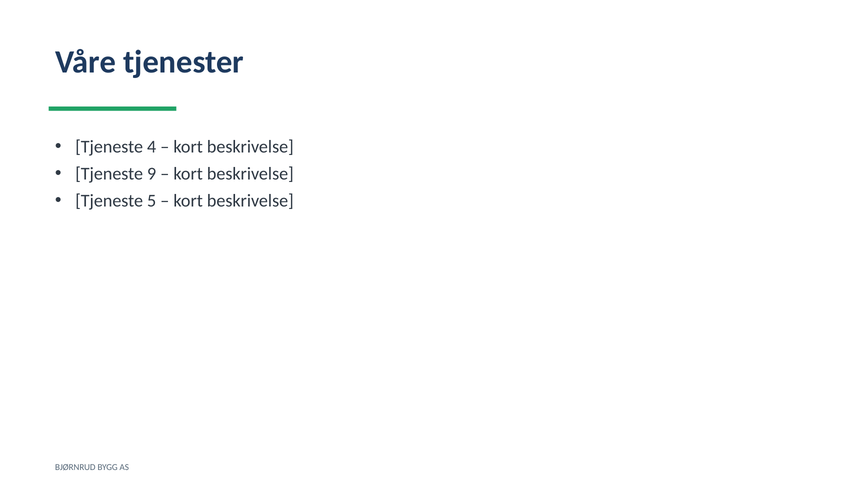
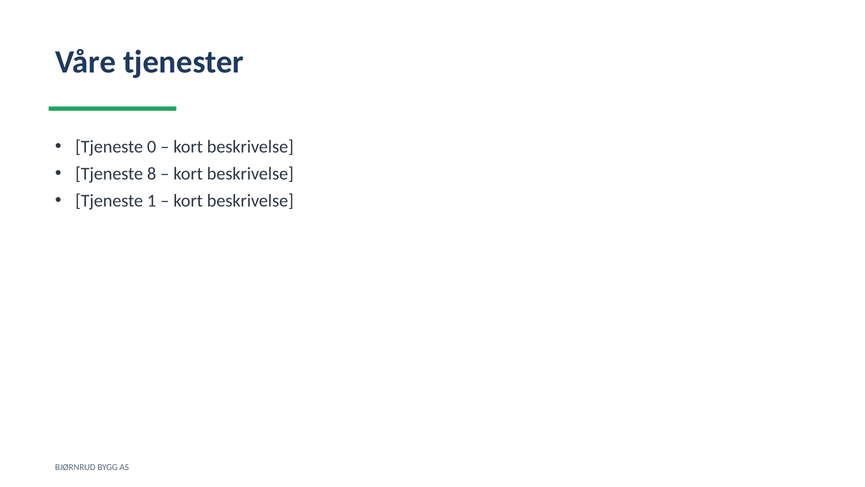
4: 4 -> 0
9: 9 -> 8
5: 5 -> 1
